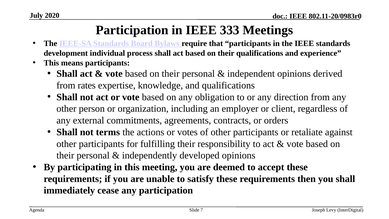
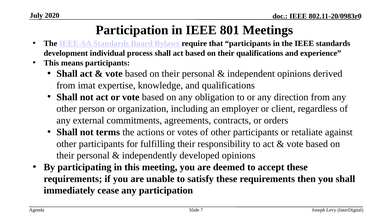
333: 333 -> 801
rates: rates -> imat
